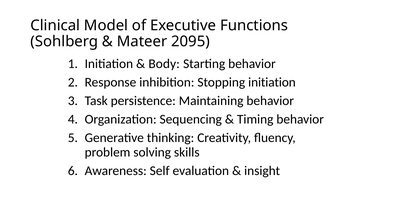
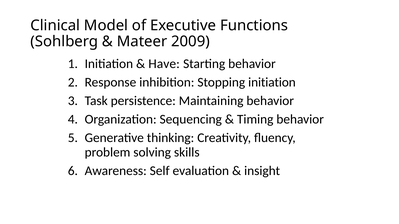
2095: 2095 -> 2009
Body: Body -> Have
